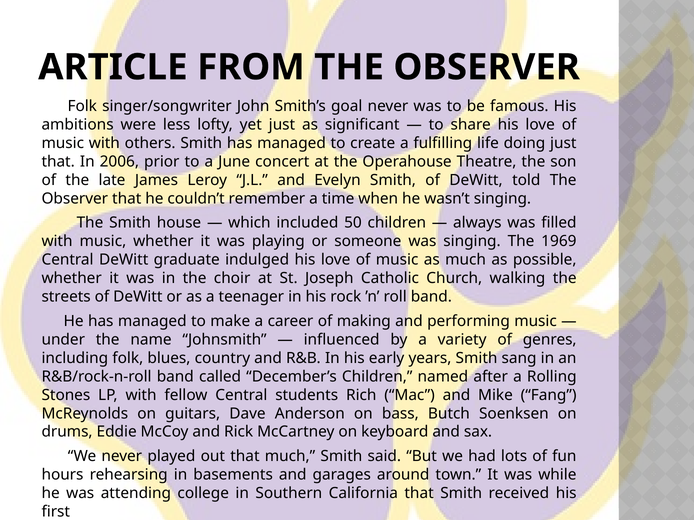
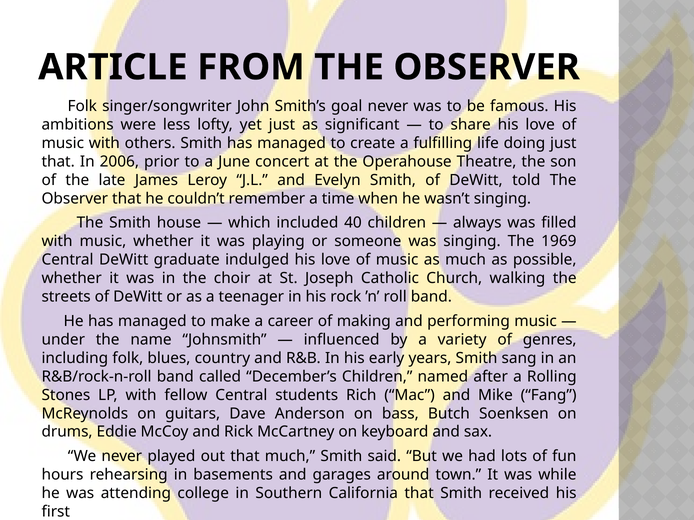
50: 50 -> 40
